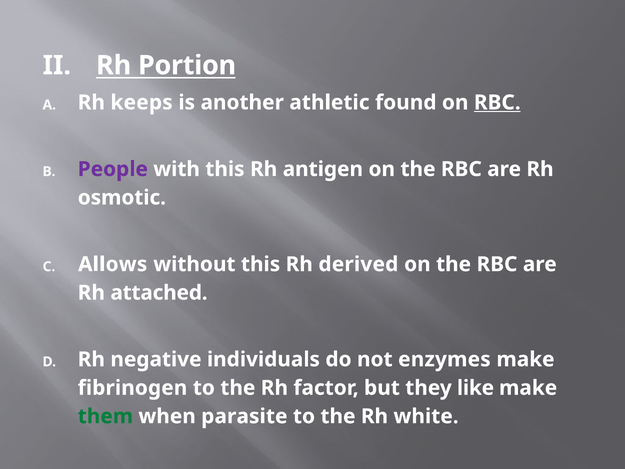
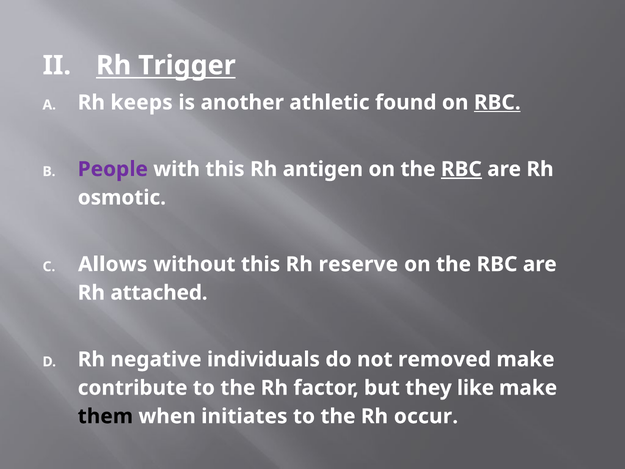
Portion: Portion -> Trigger
RBC at (461, 169) underline: none -> present
derived: derived -> reserve
enzymes: enzymes -> removed
fibrinogen: fibrinogen -> contribute
them colour: green -> black
parasite: parasite -> initiates
white: white -> occur
